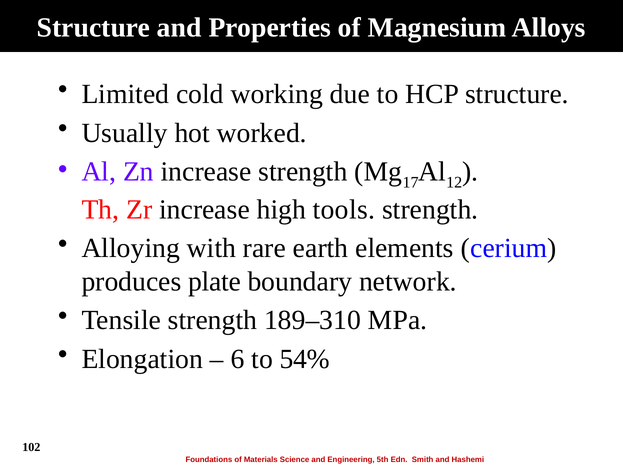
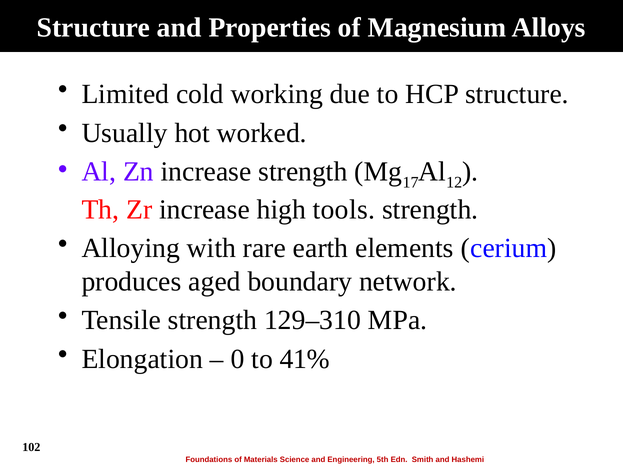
plate: plate -> aged
189–310: 189–310 -> 129–310
6: 6 -> 0
54%: 54% -> 41%
